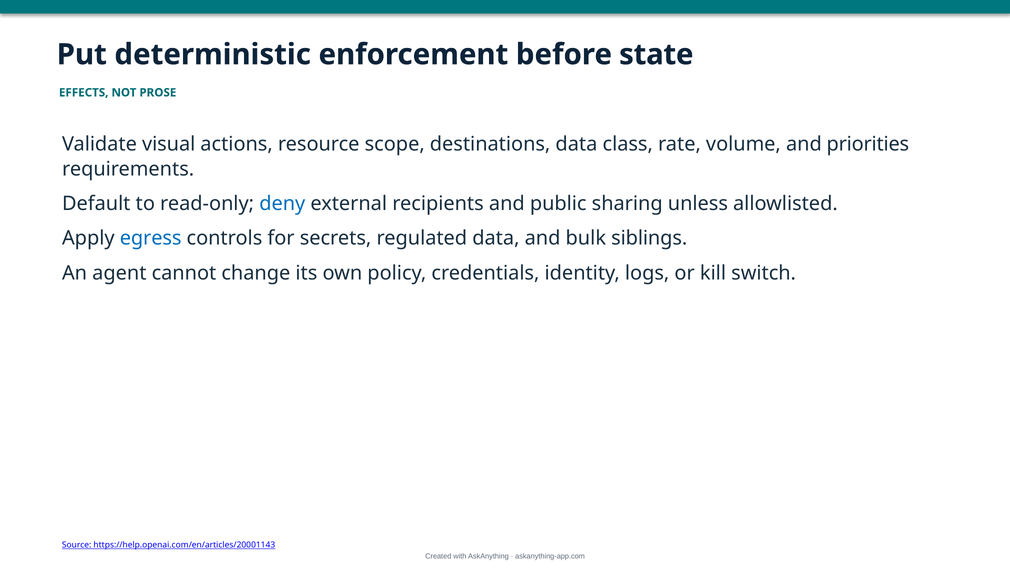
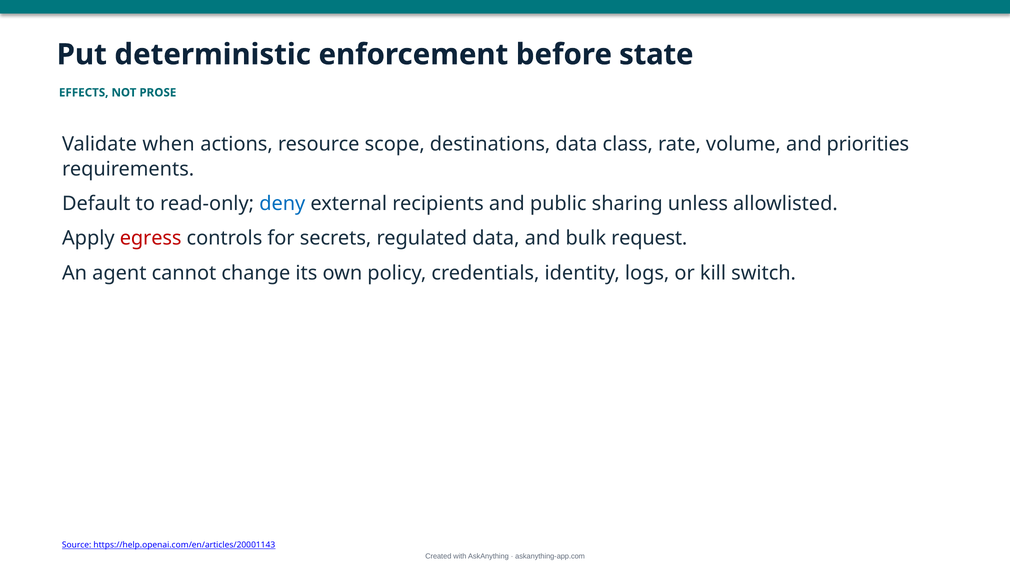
visual: visual -> when
egress colour: blue -> red
siblings: siblings -> request
